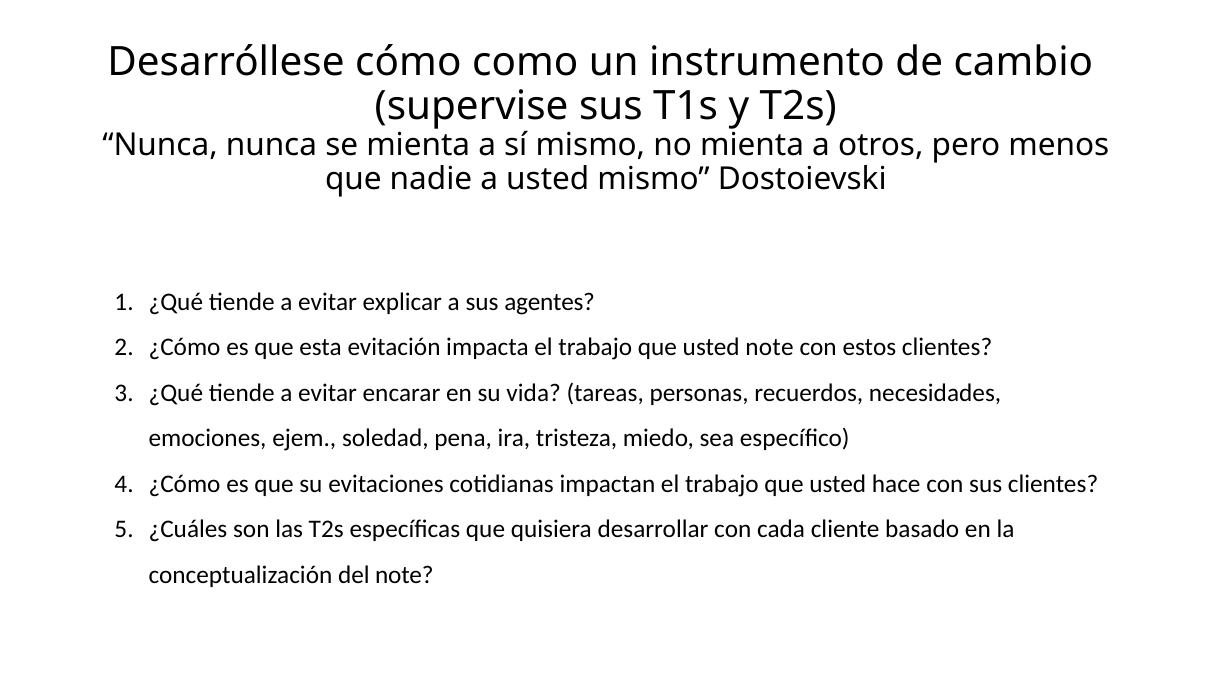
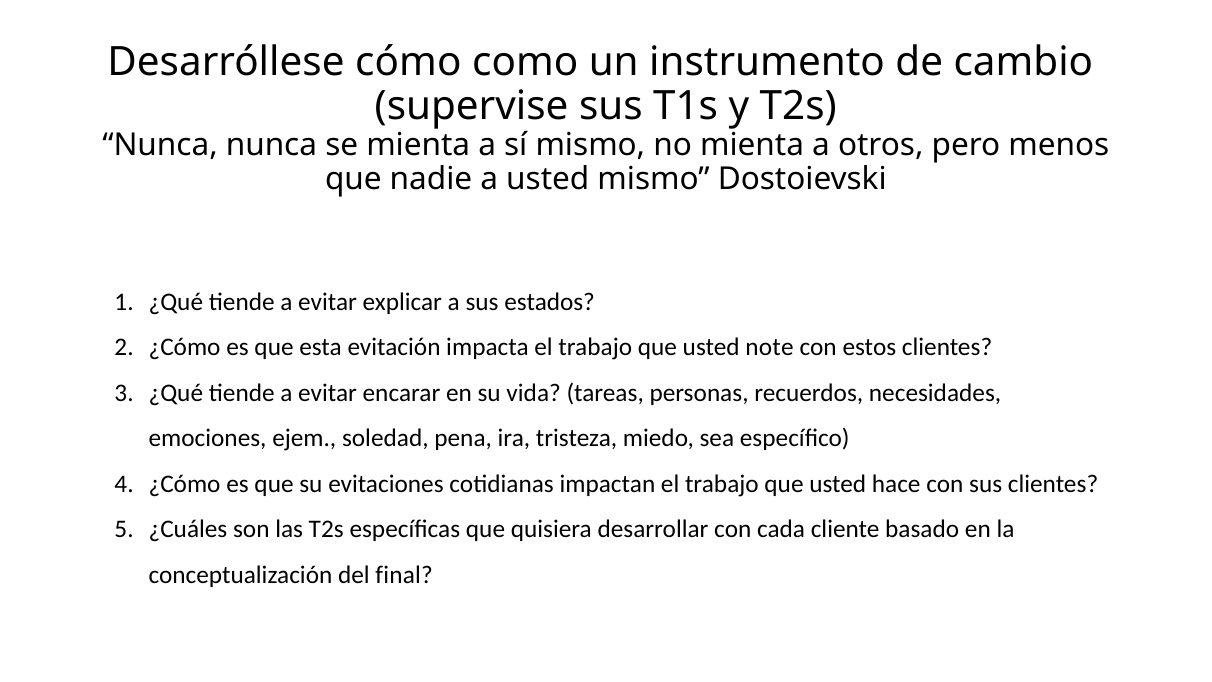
agentes: agentes -> estados
del note: note -> final
